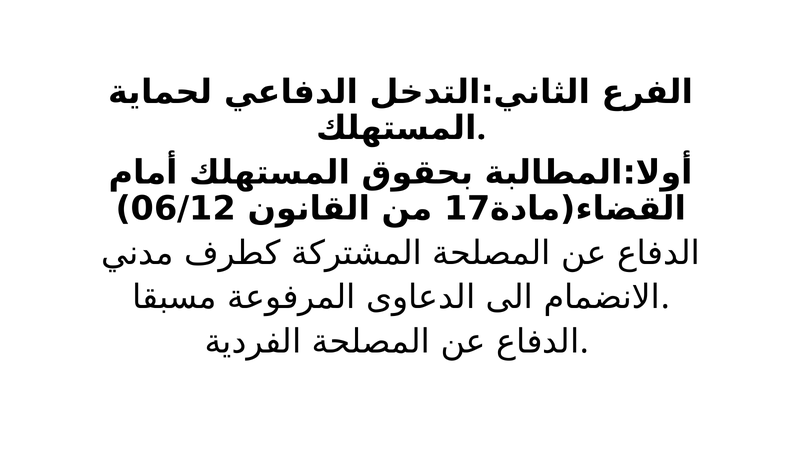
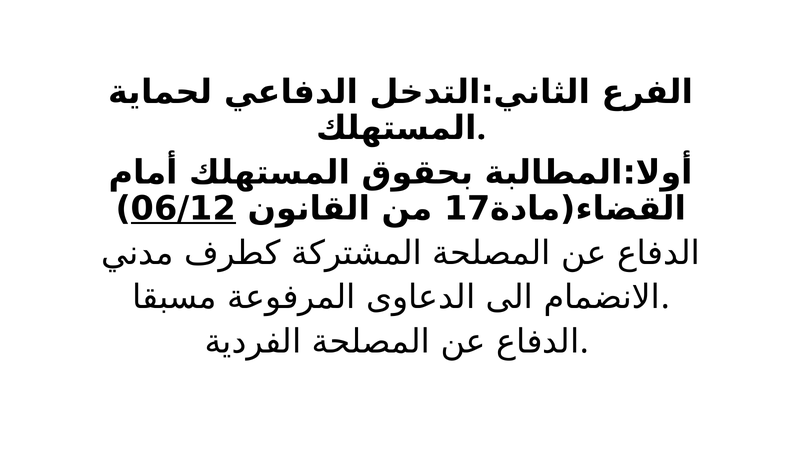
06/12 underline: none -> present
